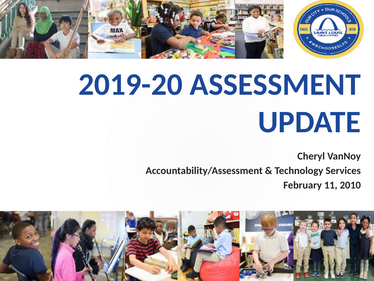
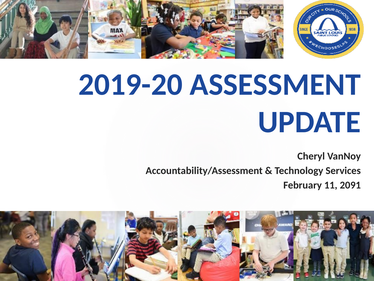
2010: 2010 -> 2091
